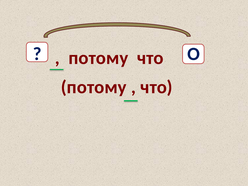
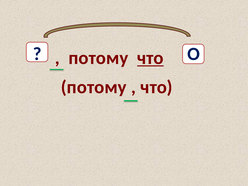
что at (150, 58) underline: none -> present
